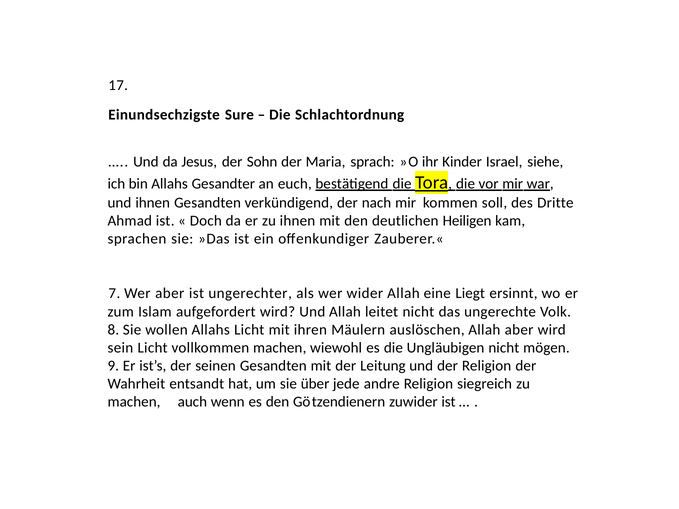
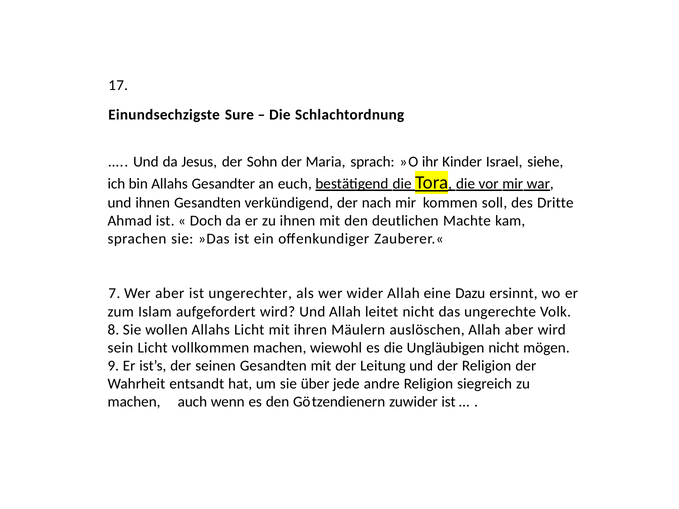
Heiligen: Heiligen -> Machte
Liegt: Liegt -> Dazu
